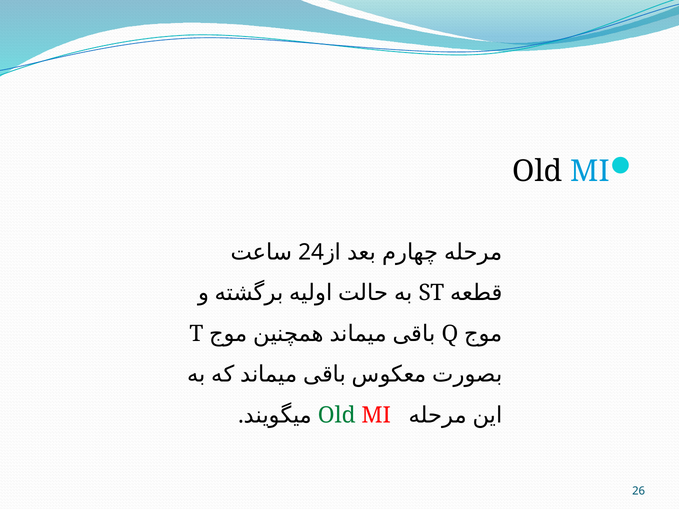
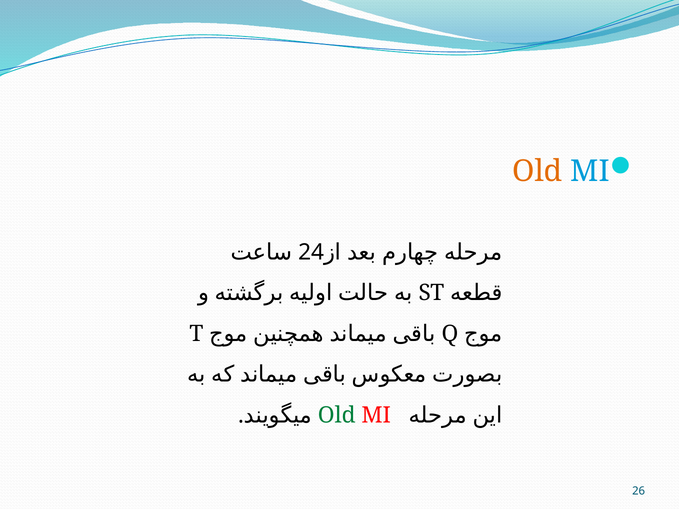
Old at (537, 171) colour: black -> orange
